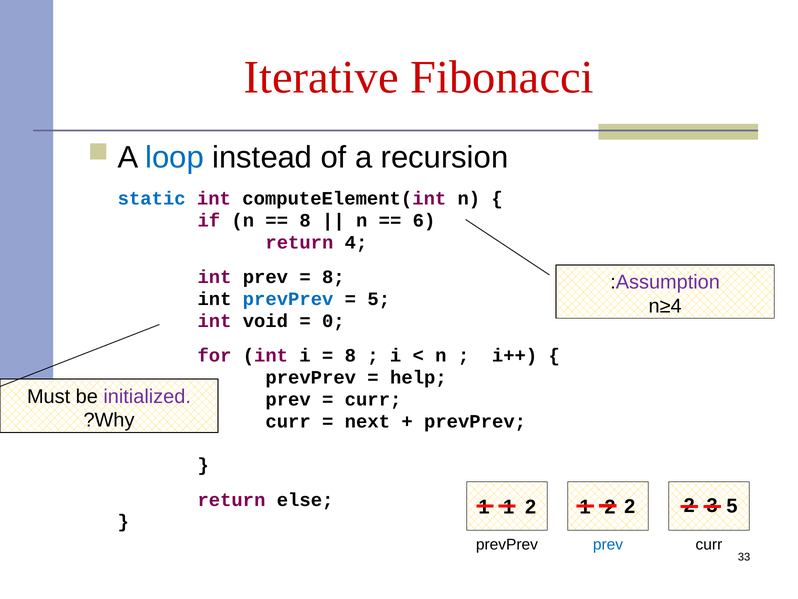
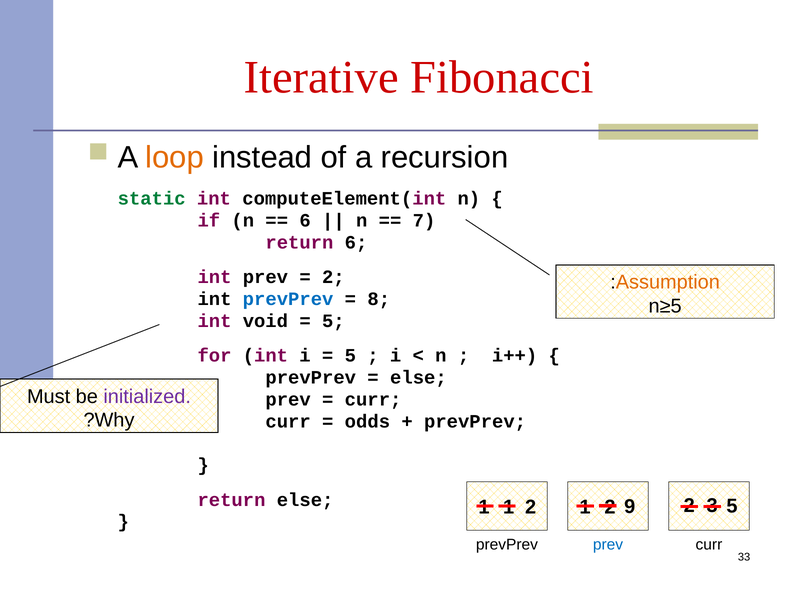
loop colour: blue -> orange
static colour: blue -> green
8 at (305, 220): 8 -> 6
6: 6 -> 7
return 4: 4 -> 6
8 at (333, 277): 8 -> 2
Assumption colour: purple -> orange
5 at (379, 299): 5 -> 8
n≥4: n≥4 -> n≥5
0 at (333, 321): 0 -> 5
8 at (350, 355): 8 -> 5
help at (418, 377): help -> else
next: next -> odds
2 at (630, 506): 2 -> 9
